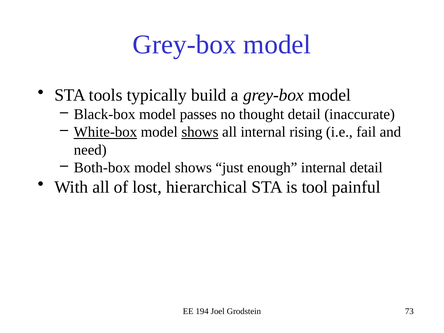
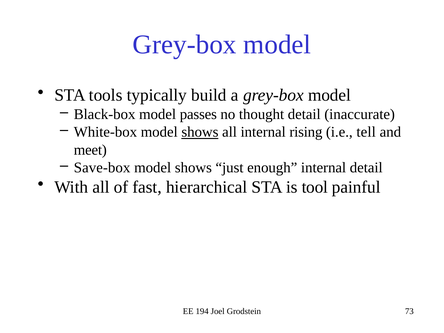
White-box underline: present -> none
fail: fail -> tell
need: need -> meet
Both-box: Both-box -> Save-box
lost: lost -> fast
